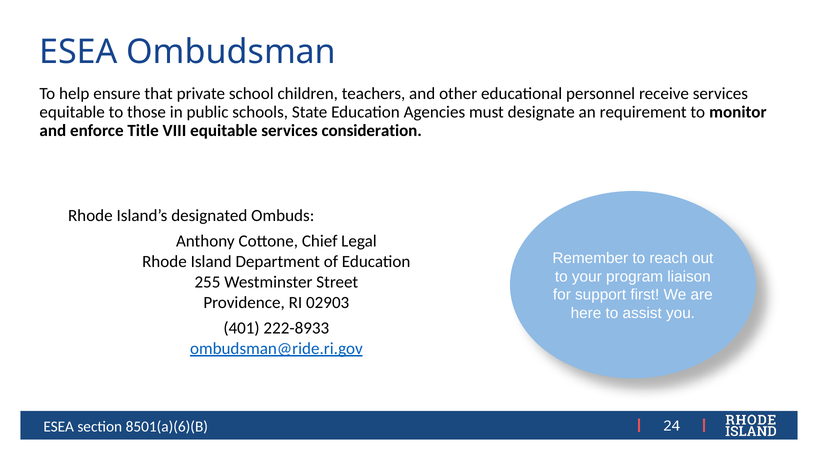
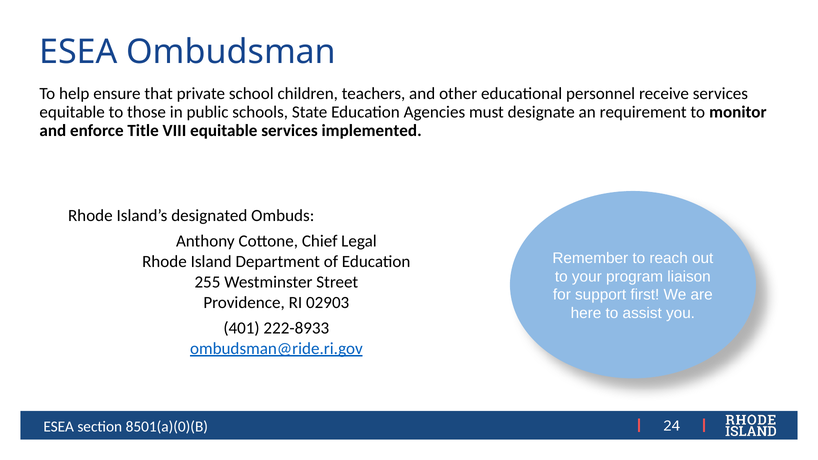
consideration: consideration -> implemented
8501(a)(6)(B: 8501(a)(6)(B -> 8501(a)(0)(B
